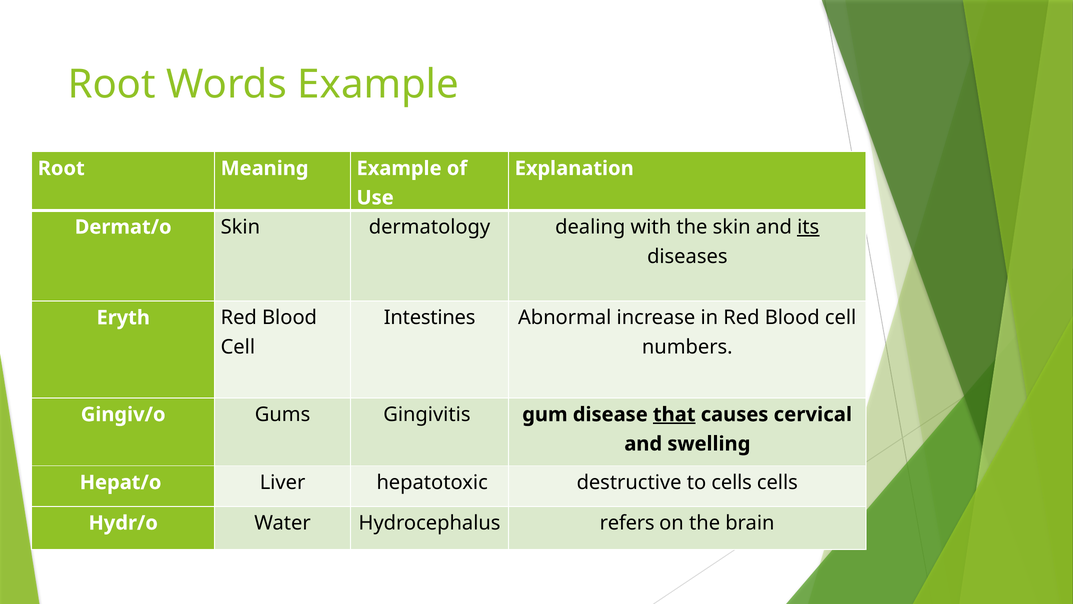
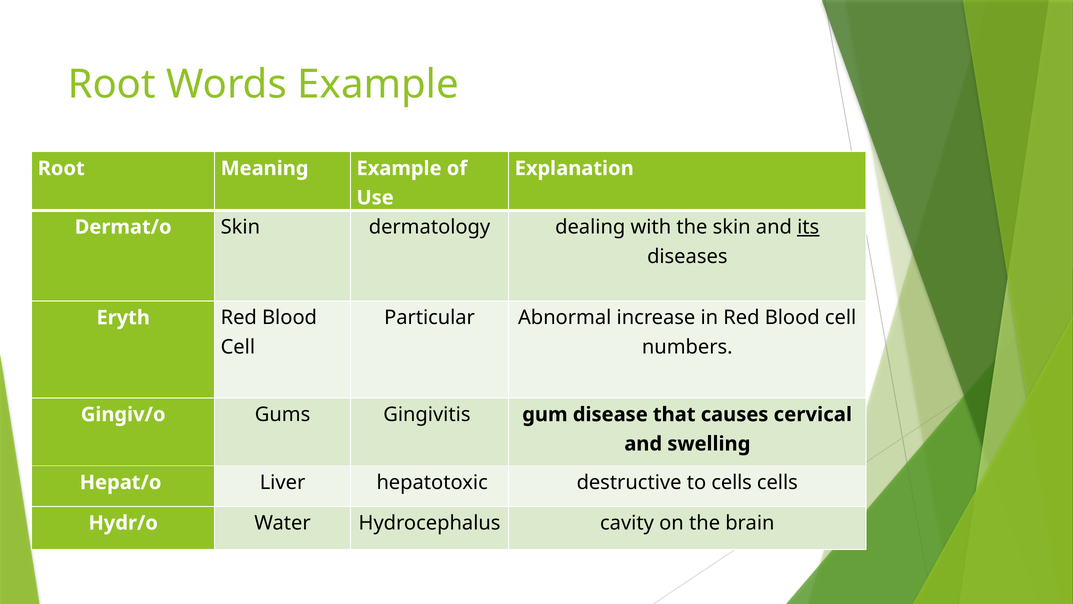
Intestines: Intestines -> Particular
that underline: present -> none
refers: refers -> cavity
